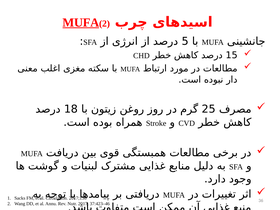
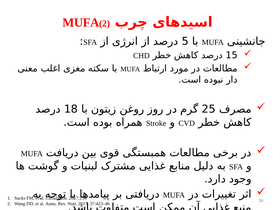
MUFA at (81, 22) underline: present -> none
